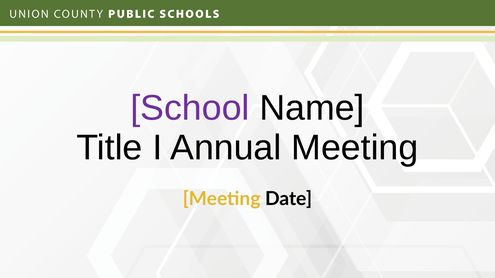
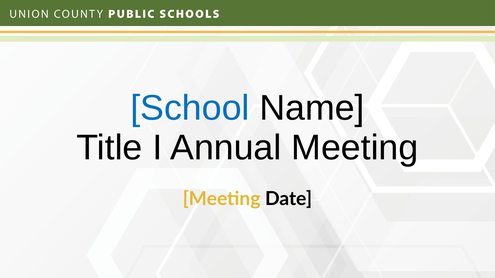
School colour: purple -> blue
